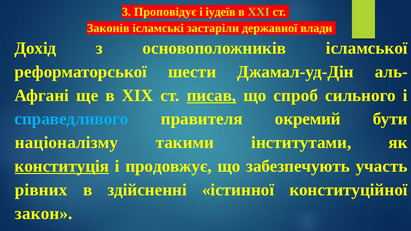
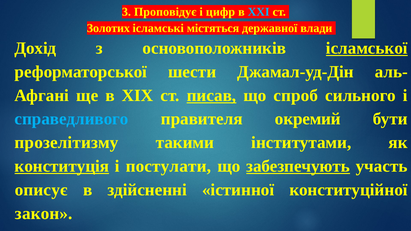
іудеїв: іудеїв -> цифр
XXI colour: light green -> light blue
Законів: Законів -> Золотих
застаріли: застаріли -> містяться
ісламської underline: none -> present
націоналізму: націоналізму -> прозелітизму
продовжує: продовжує -> постулати
забезпечують underline: none -> present
рівних: рівних -> описує
